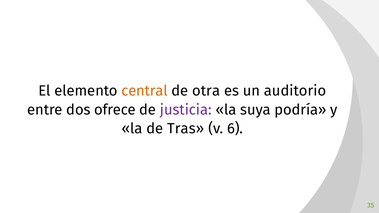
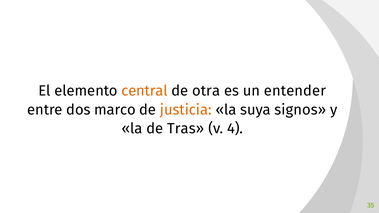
auditorio: auditorio -> entender
ofrece: ofrece -> marco
justicia colour: purple -> orange
podría: podría -> signos
6: 6 -> 4
